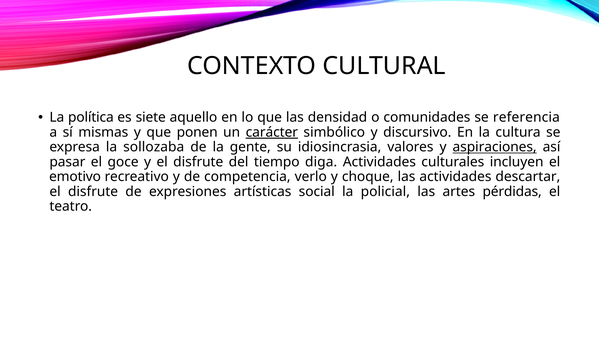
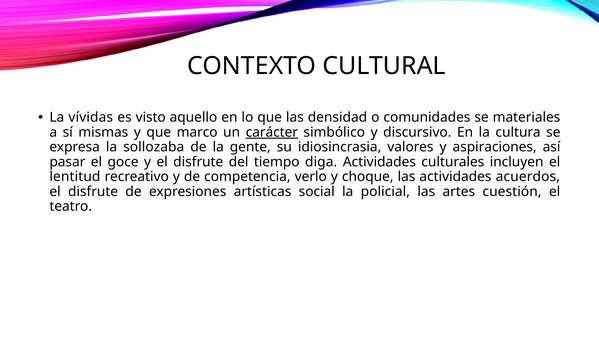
política: política -> vívidas
siete: siete -> visto
referencia: referencia -> materiales
ponen: ponen -> marco
aspiraciones underline: present -> none
emotivo: emotivo -> lentitud
descartar: descartar -> acuerdos
pérdidas: pérdidas -> cuestión
